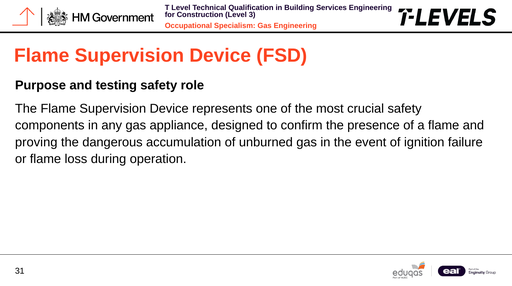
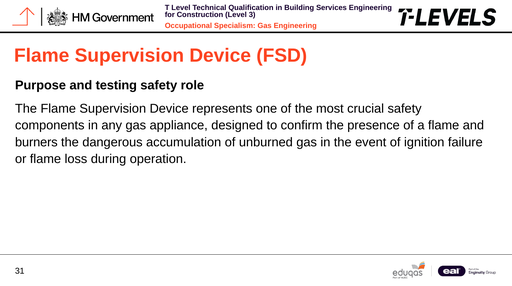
proving: proving -> burners
